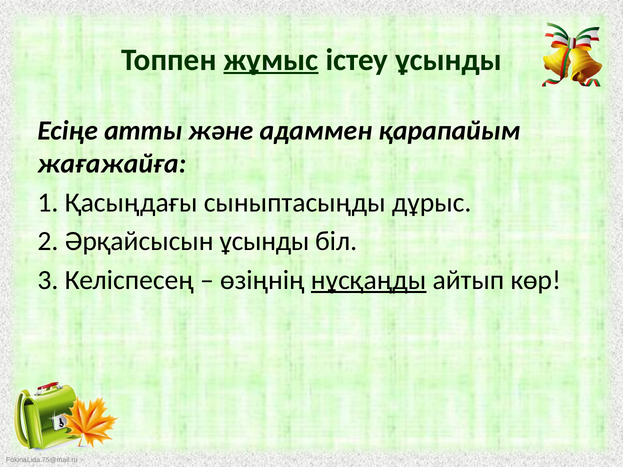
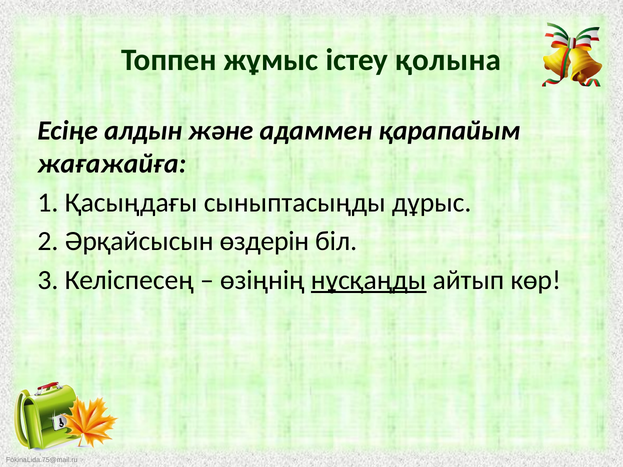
жұмыс underline: present -> none
істеу ұсынды: ұсынды -> қолына
атты: атты -> алдын
Әрқайсысын ұсынды: ұсынды -> өздерін
